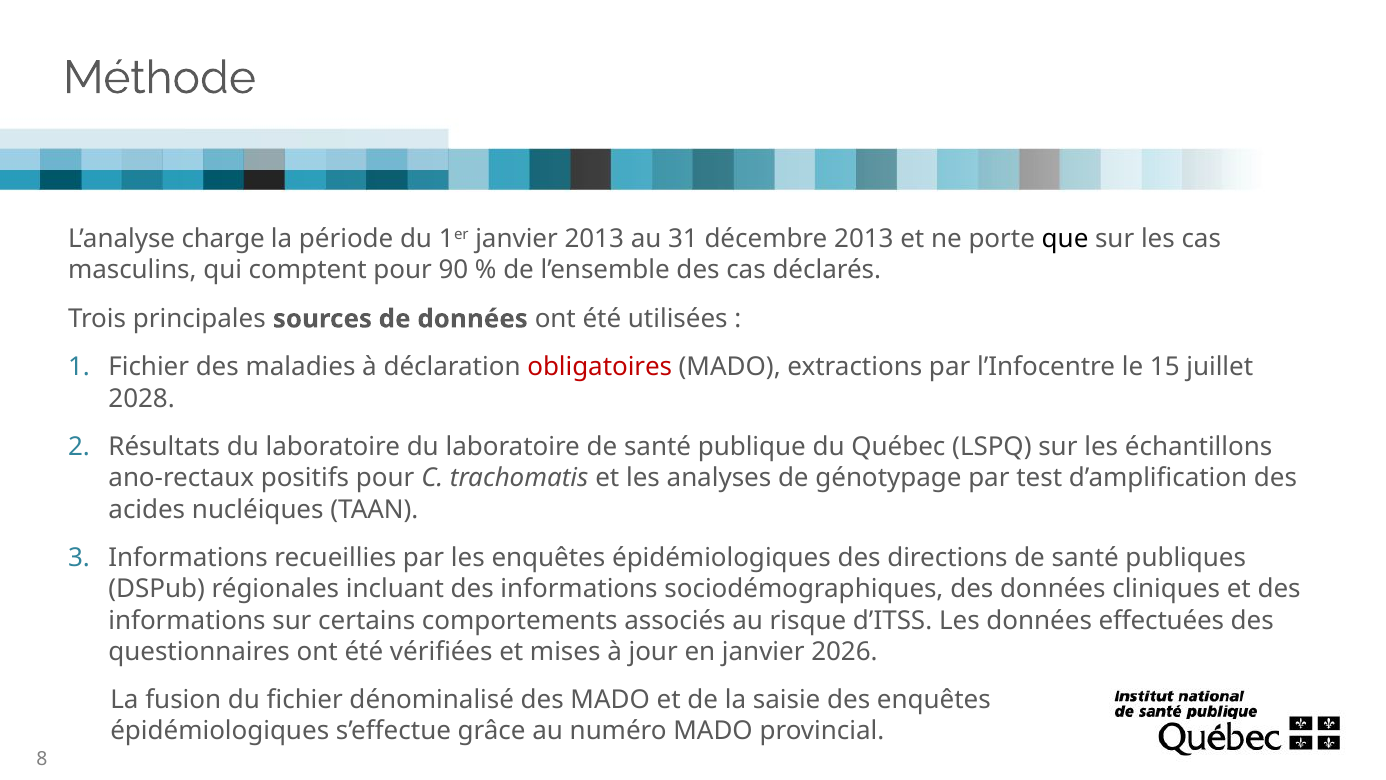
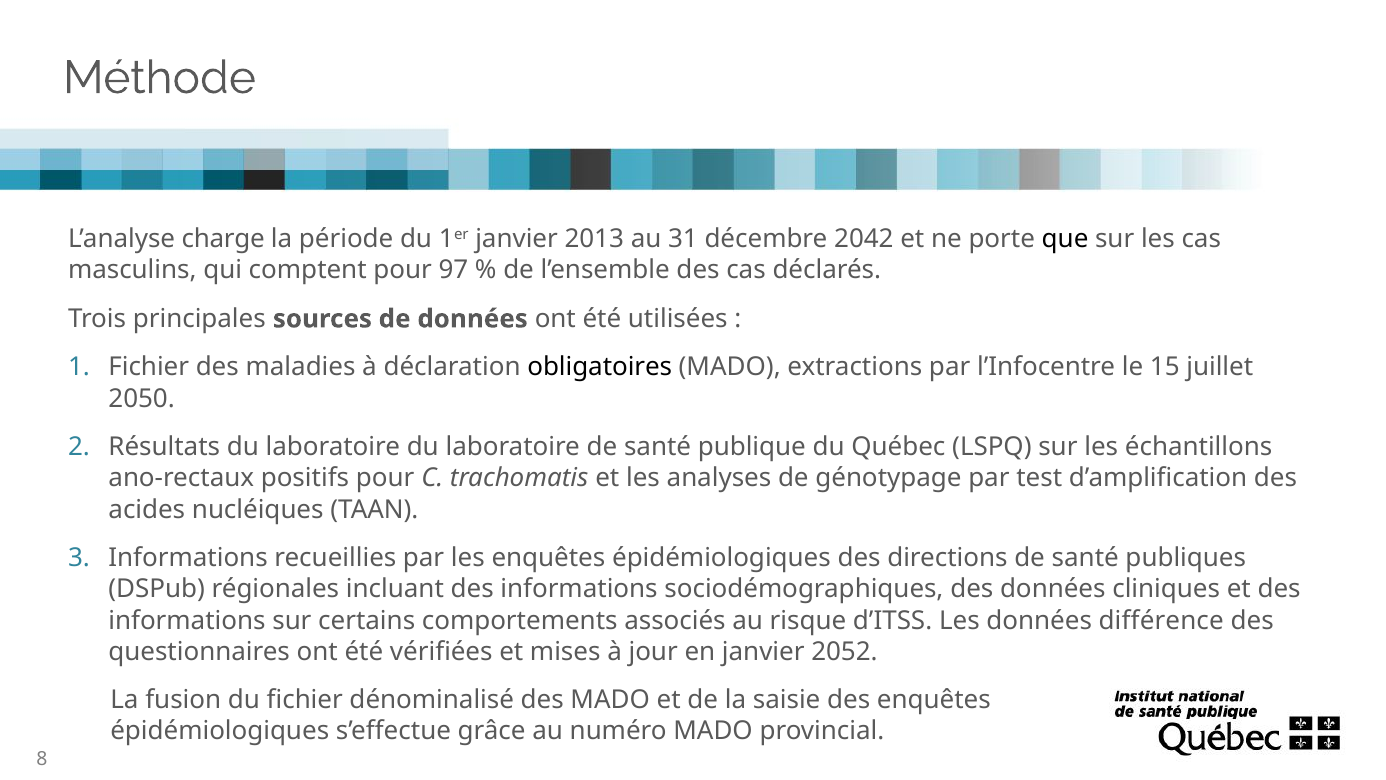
décembre 2013: 2013 -> 2042
90: 90 -> 97
obligatoires colour: red -> black
2028: 2028 -> 2050
effectuées: effectuées -> différence
2026: 2026 -> 2052
